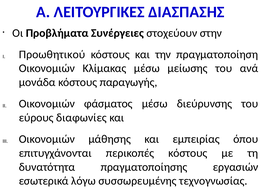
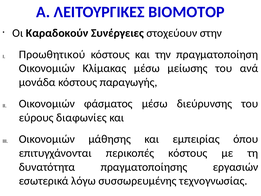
ΔΙΑΣΠΑΣΗΣ: ΔΙΑΣΠΑΣΗΣ -> ΒΙΟΜΟΤΟΡ
Προβλήματα: Προβλήματα -> Καραδοκούν
